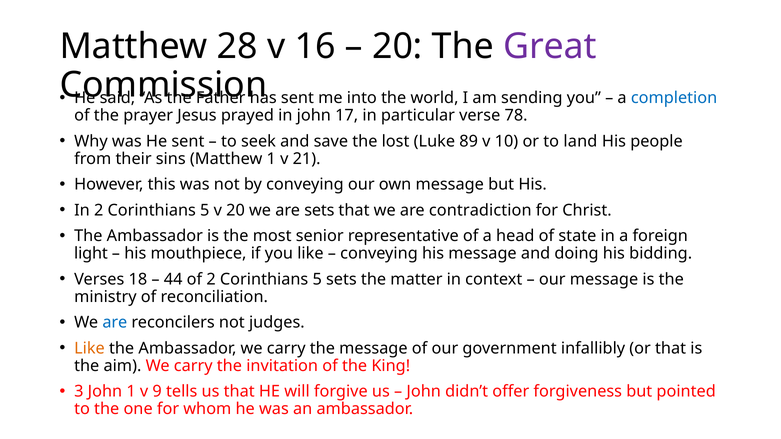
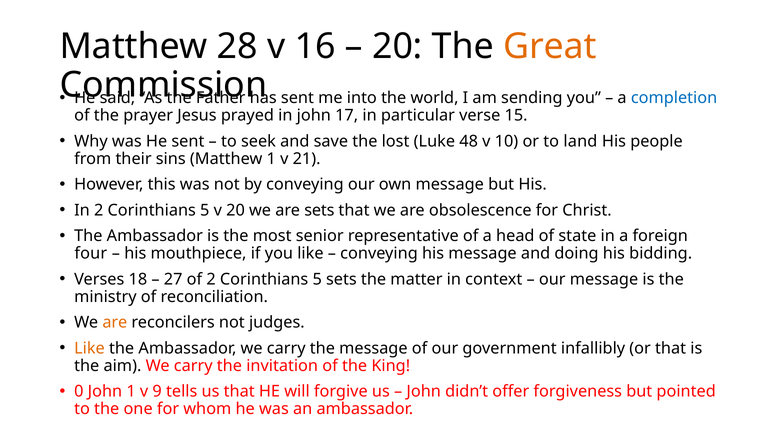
Great colour: purple -> orange
78: 78 -> 15
89: 89 -> 48
contradiction: contradiction -> obsolescence
light: light -> four
44: 44 -> 27
are at (115, 323) colour: blue -> orange
3: 3 -> 0
